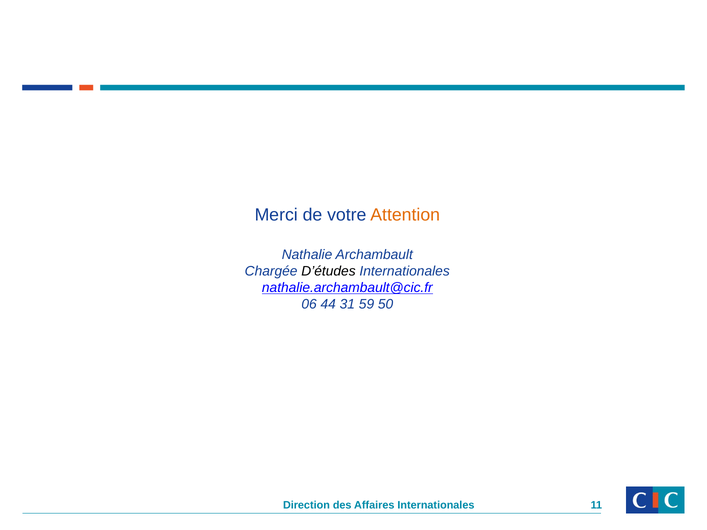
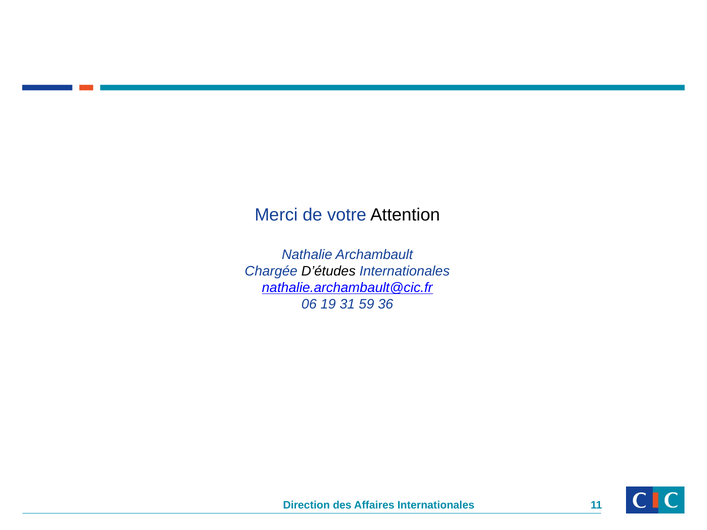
Attention colour: orange -> black
44: 44 -> 19
50: 50 -> 36
